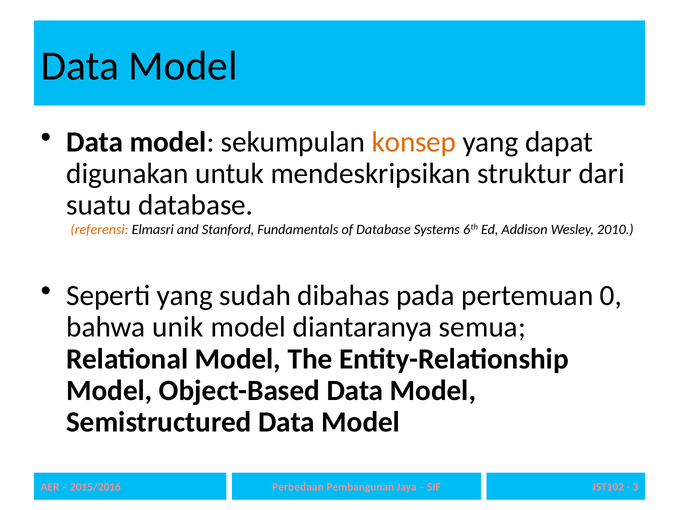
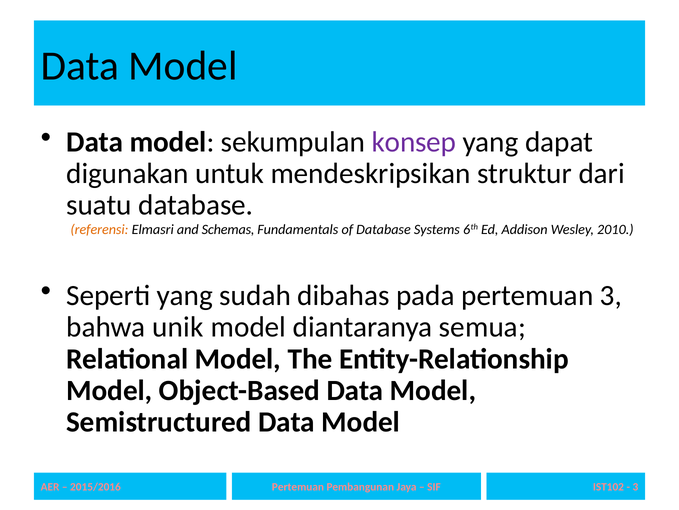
konsep colour: orange -> purple
Stanford: Stanford -> Schemas
pertemuan 0: 0 -> 3
Perbedaan at (298, 486): Perbedaan -> Pertemuan
